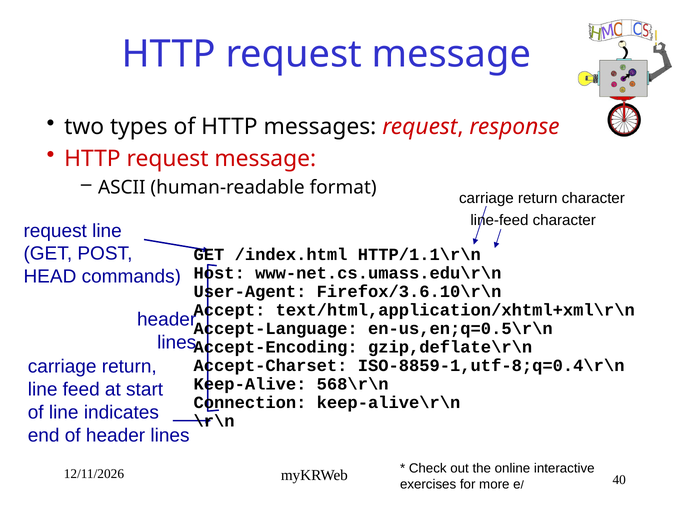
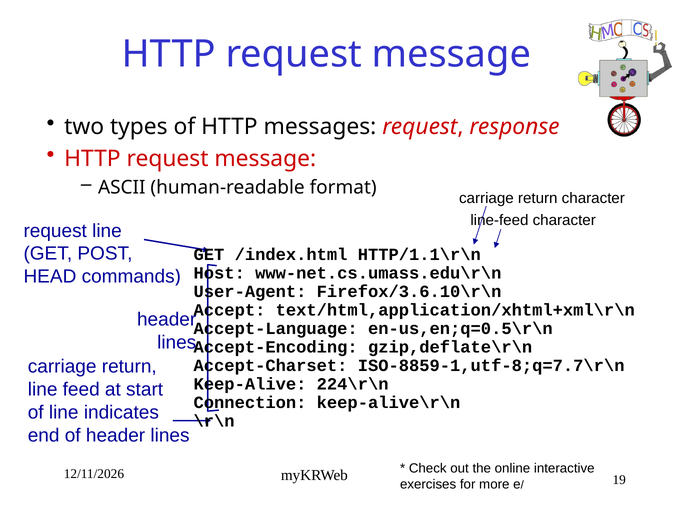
ISO-8859-1,utf-8;q=0.4\r\n: ISO-8859-1,utf-8;q=0.4\r\n -> ISO-8859-1,utf-8;q=7.7\r\n
568\r\n: 568\r\n -> 224\r\n
40: 40 -> 19
